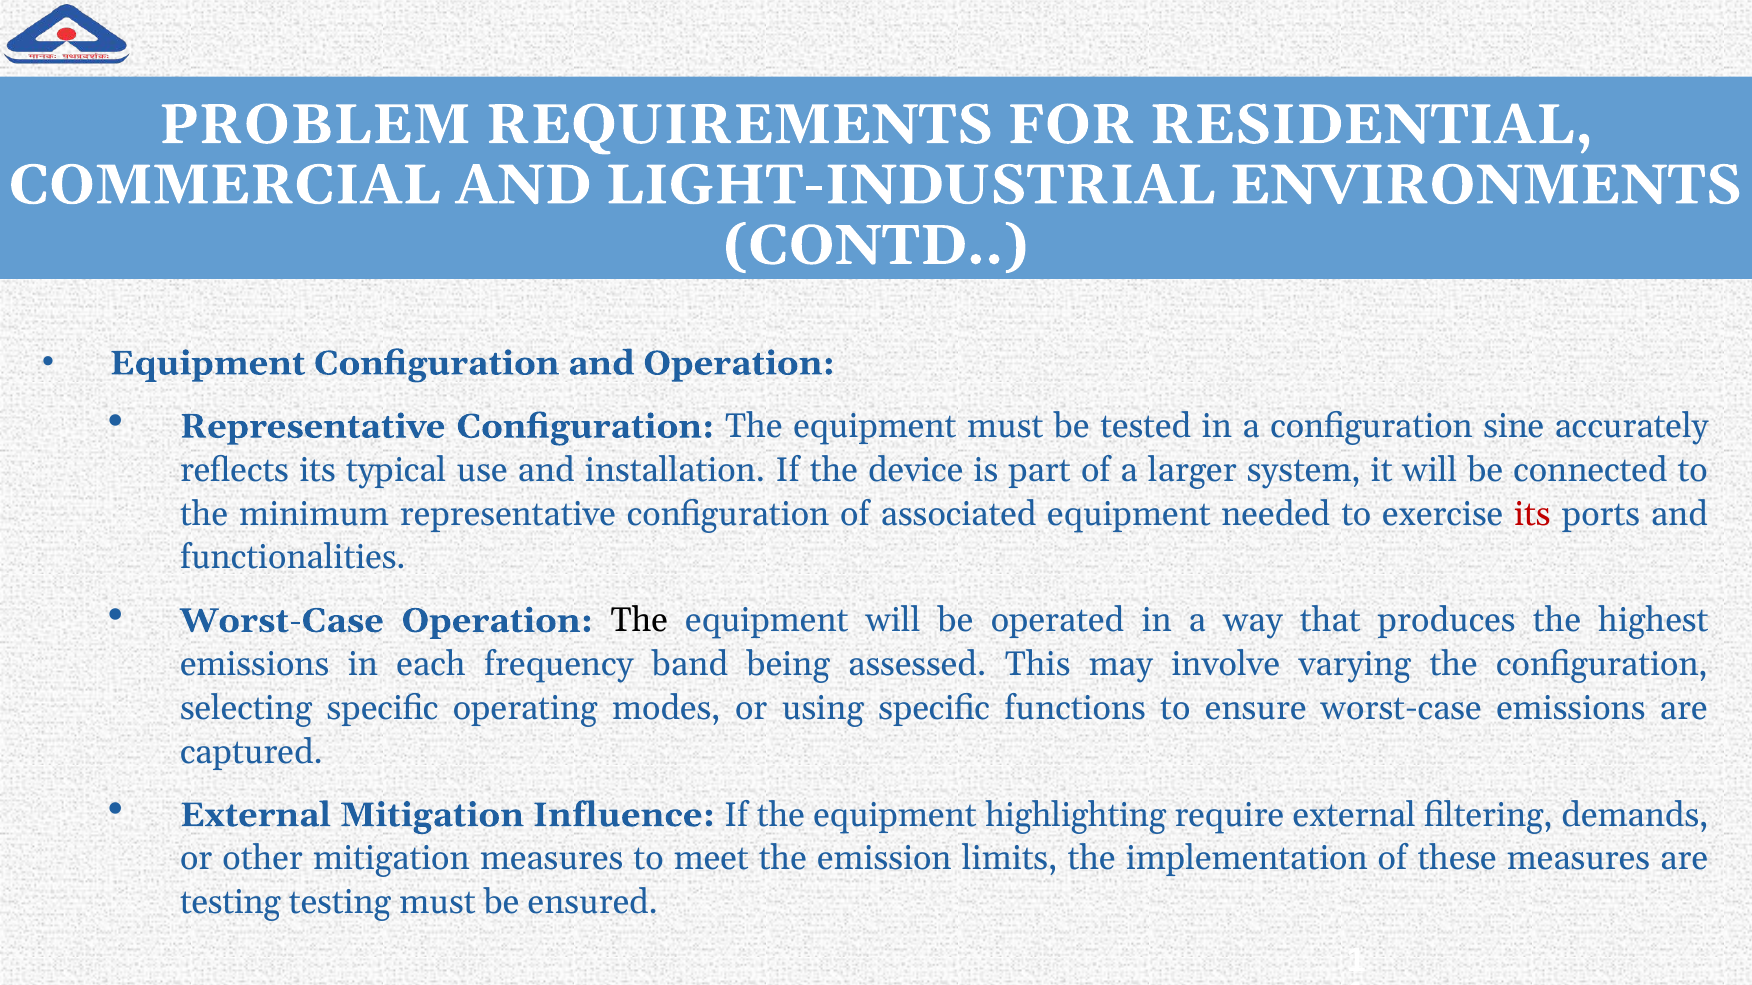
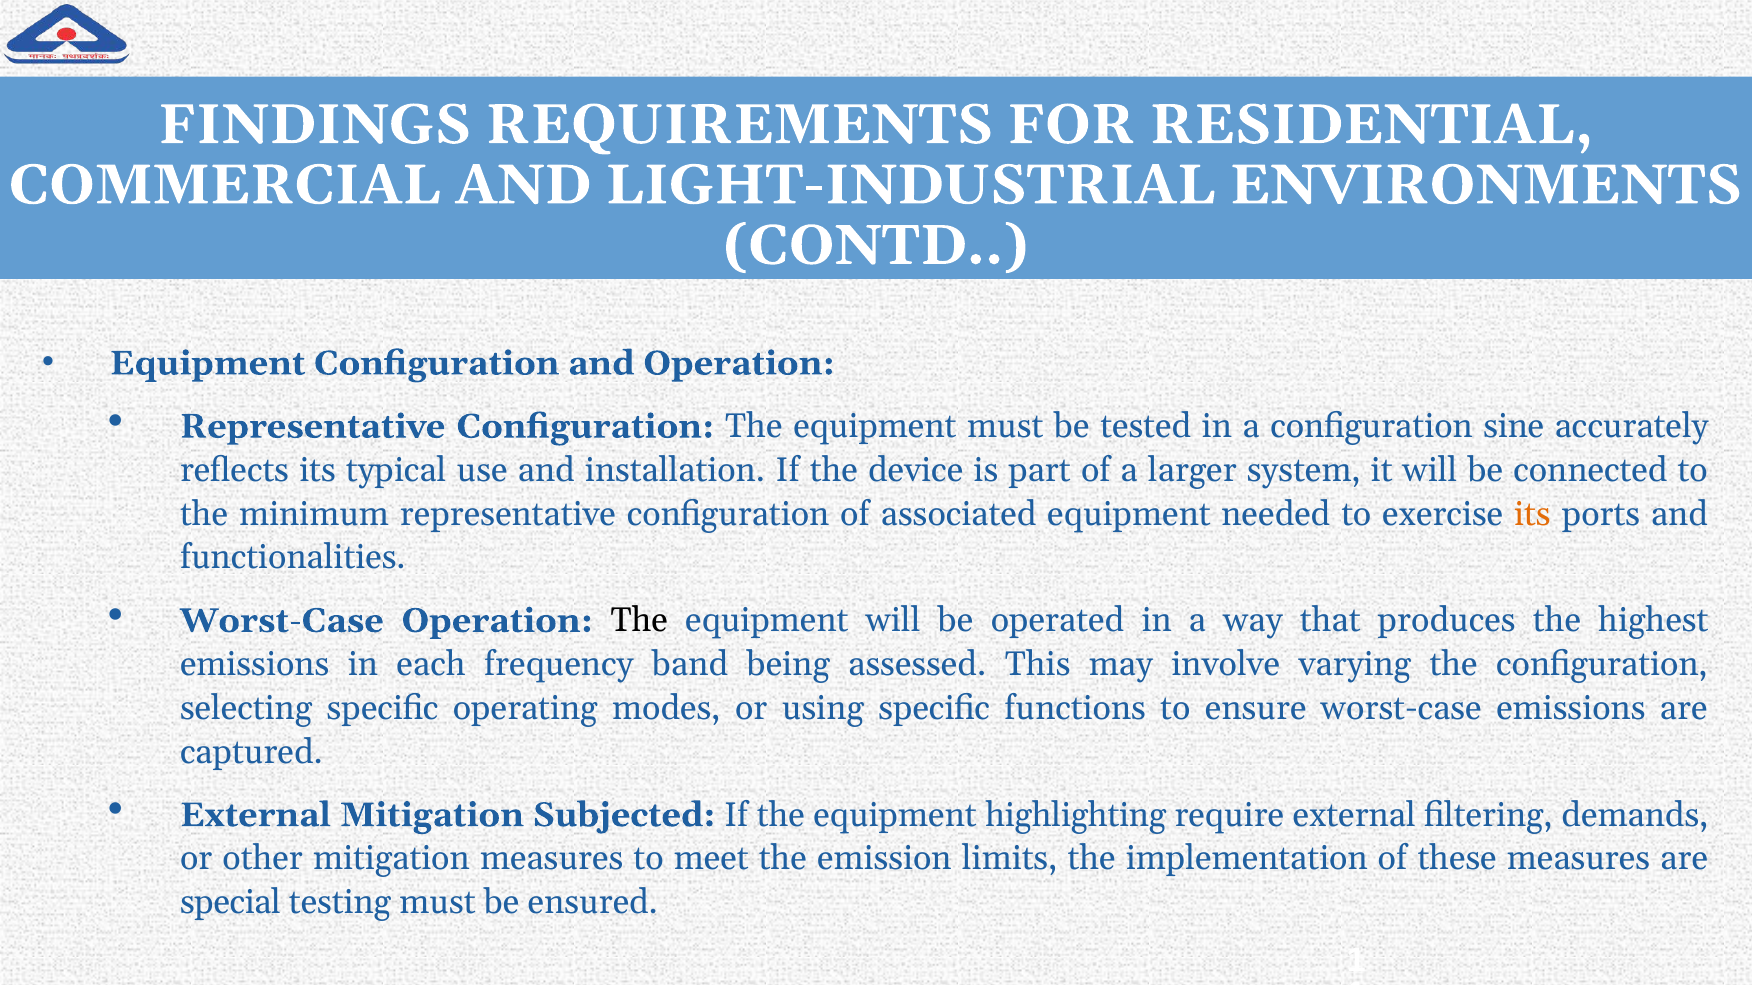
PROBLEM: PROBLEM -> FINDINGS
its at (1532, 514) colour: red -> orange
Influence: Influence -> Subjected
testing at (230, 903): testing -> special
